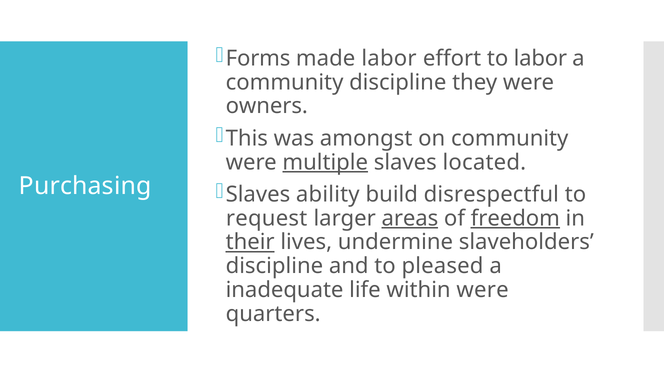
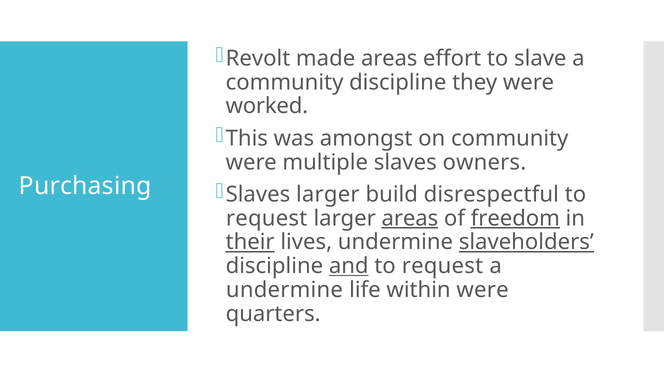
Forms: Forms -> Revolt
made labor: labor -> areas
to labor: labor -> slave
owners: owners -> worked
multiple underline: present -> none
located: located -> owners
Slaves ability: ability -> larger
slaveholders underline: none -> present
and underline: none -> present
pleased at (442, 266): pleased -> request
inadequate at (285, 290): inadequate -> undermine
